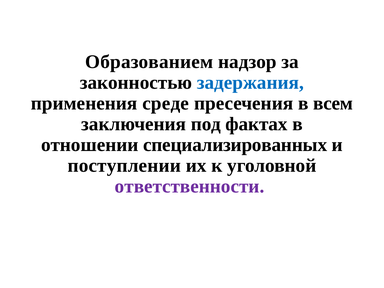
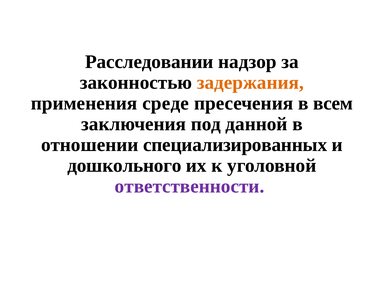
Образованием: Образованием -> Расследовании
задержания colour: blue -> orange
фактах: фактах -> данной
поступлении: поступлении -> дошкольного
